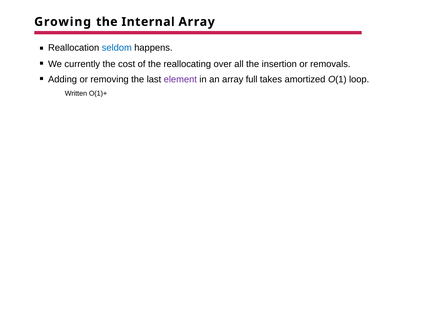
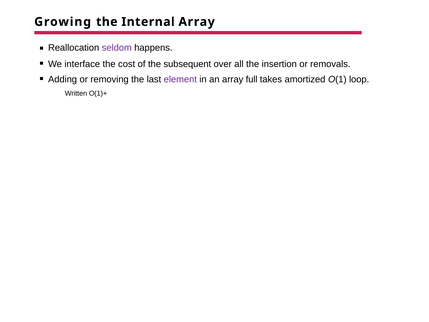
seldom colour: blue -> purple
currently: currently -> interface
reallocating: reallocating -> subsequent
